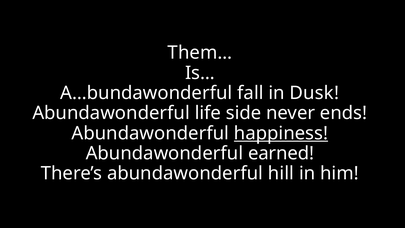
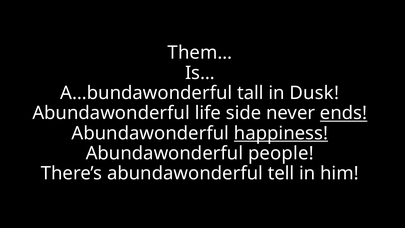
fall: fall -> tall
ends underline: none -> present
earned: earned -> people
hill: hill -> tell
